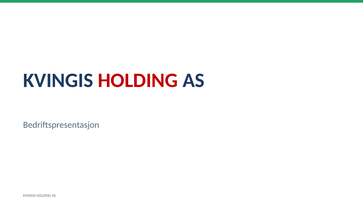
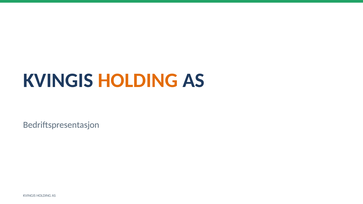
HOLDING at (138, 81) colour: red -> orange
